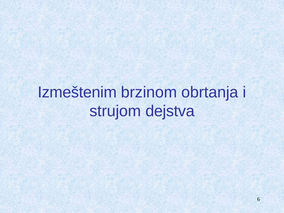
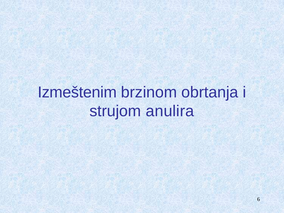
dejstva: dejstva -> anulira
